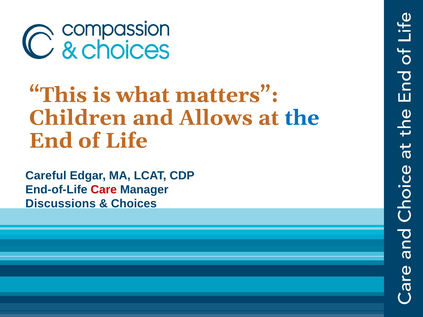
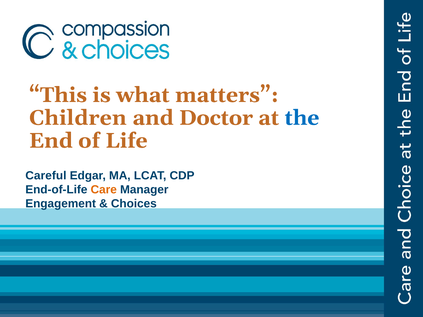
Allows: Allows -> Doctor
Care colour: red -> orange
Discussions: Discussions -> Engagement
